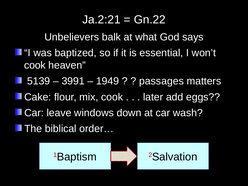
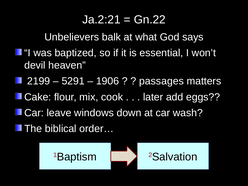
cook at (35, 65): cook -> devil
5139: 5139 -> 2199
3991: 3991 -> 5291
1949: 1949 -> 1906
